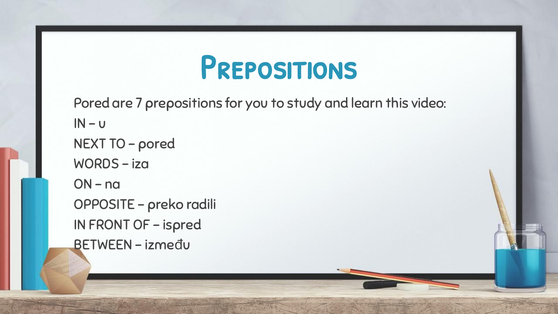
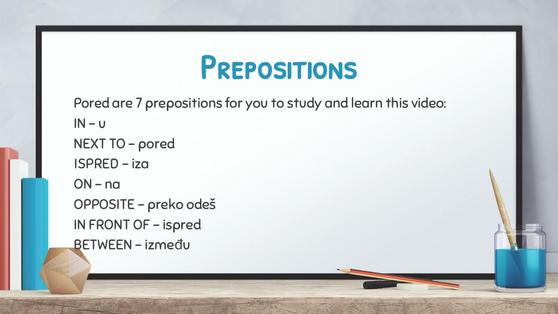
WORDS at (97, 164): WORDS -> ISPRED
radili: radili -> odeš
